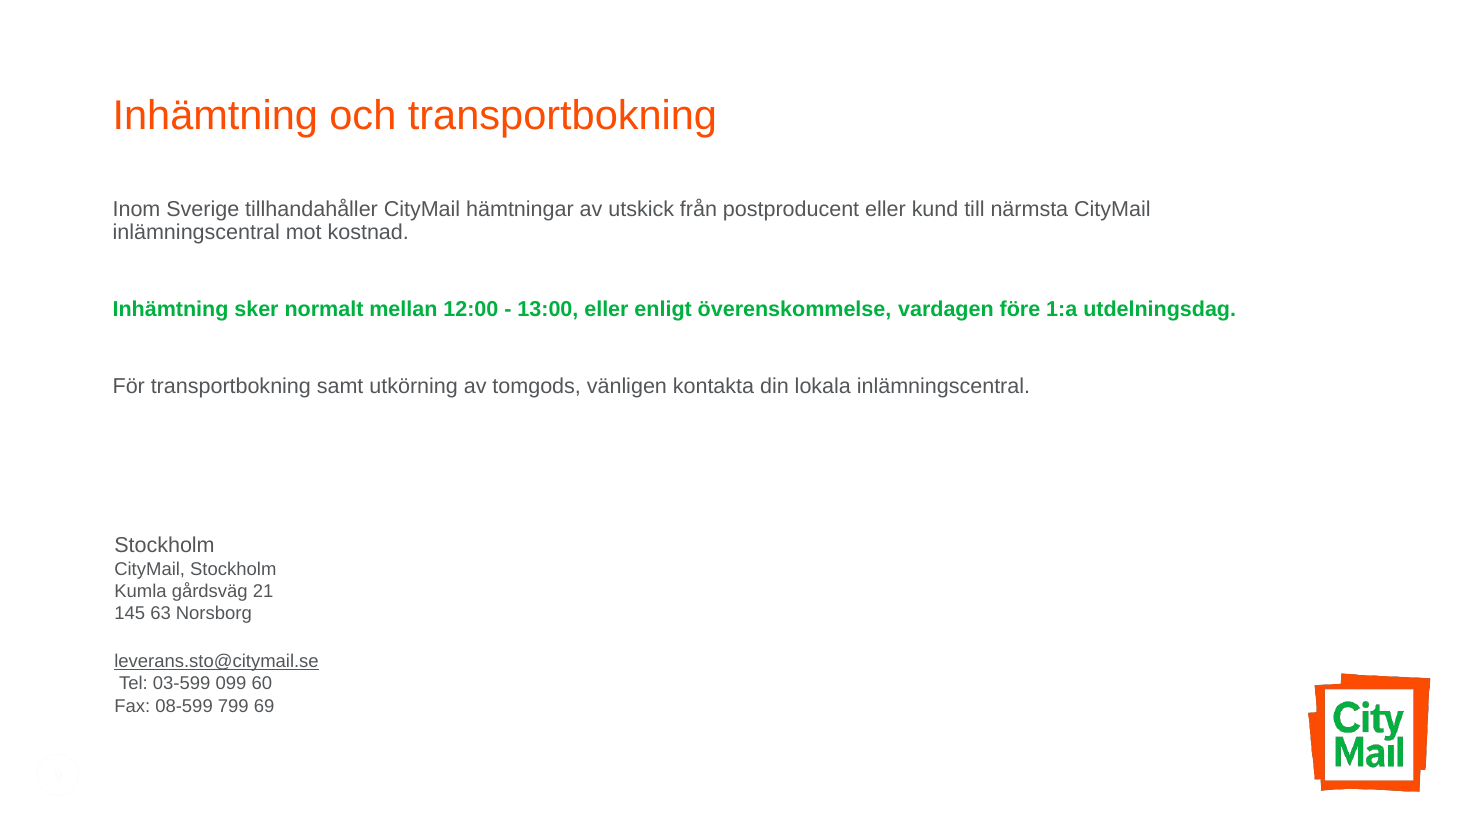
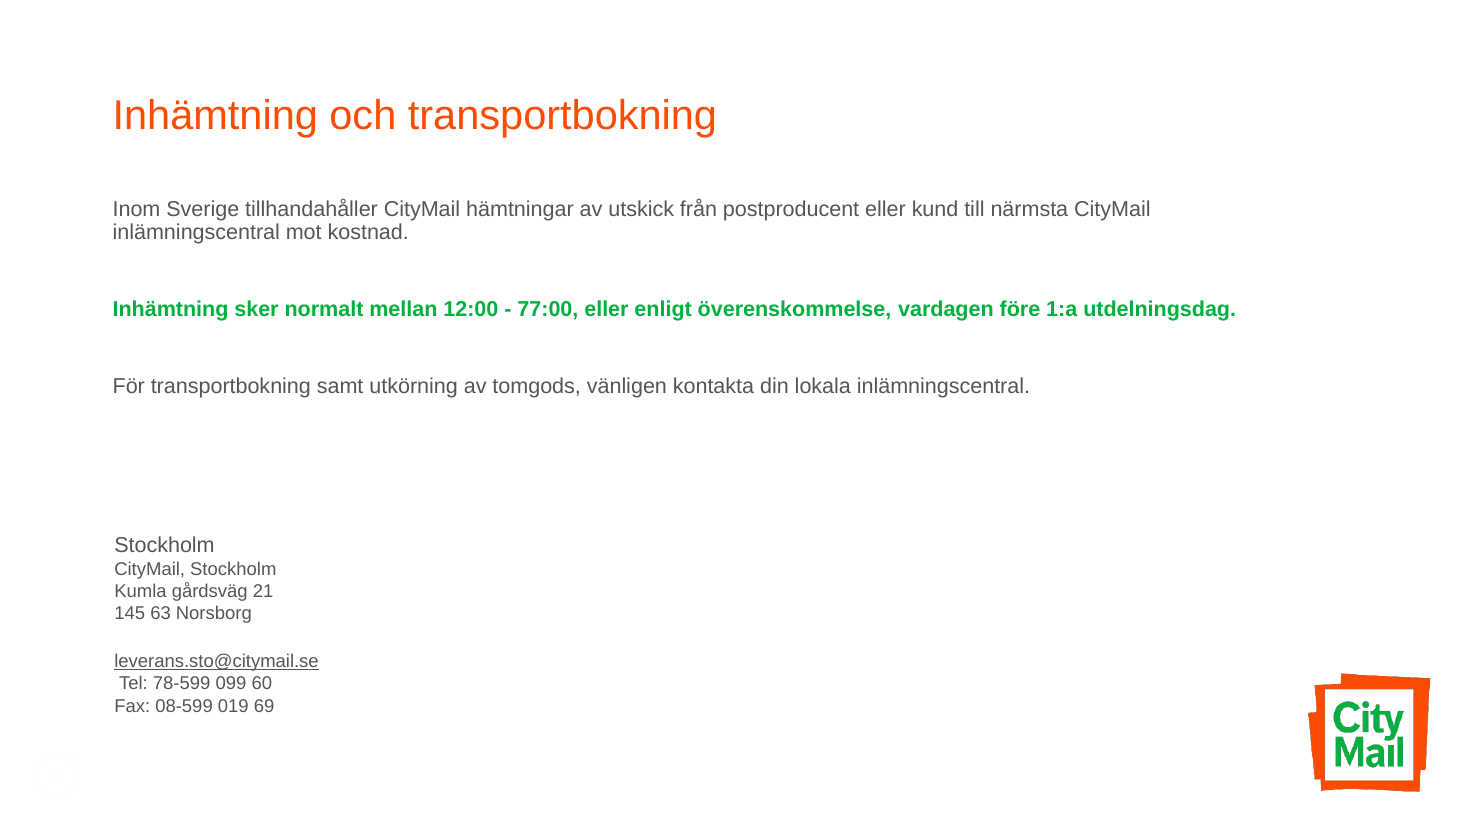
13:00: 13:00 -> 77:00
03-599: 03-599 -> 78-599
799: 799 -> 019
